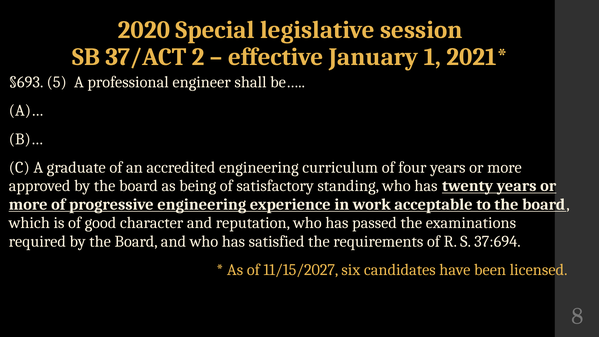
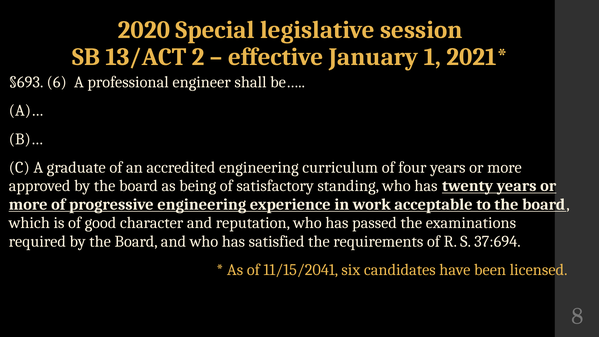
37/ACT: 37/ACT -> 13/ACT
5: 5 -> 6
11/15/2027: 11/15/2027 -> 11/15/2041
